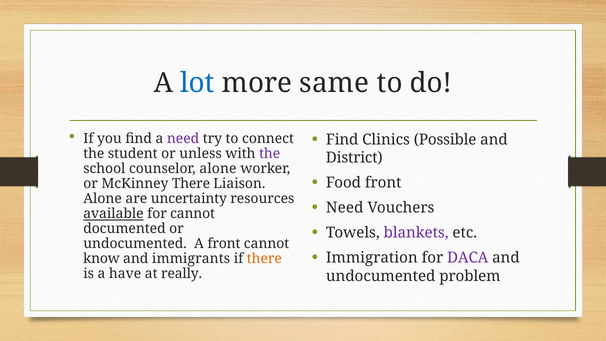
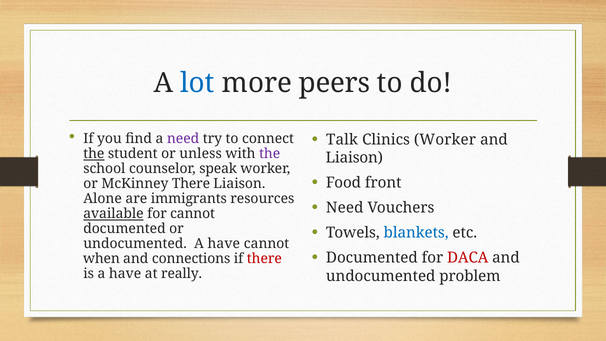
same: same -> peers
Find at (342, 140): Find -> Talk
Clinics Possible: Possible -> Worker
the at (94, 154) underline: none -> present
District at (354, 158): District -> Liaison
counselor alone: alone -> speak
uncertainty: uncertainty -> immigrants
blankets colour: purple -> blue
undocumented A front: front -> have
Immigration at (372, 258): Immigration -> Documented
DACA colour: purple -> red
know: know -> when
immigrants: immigrants -> connections
there at (264, 259) colour: orange -> red
